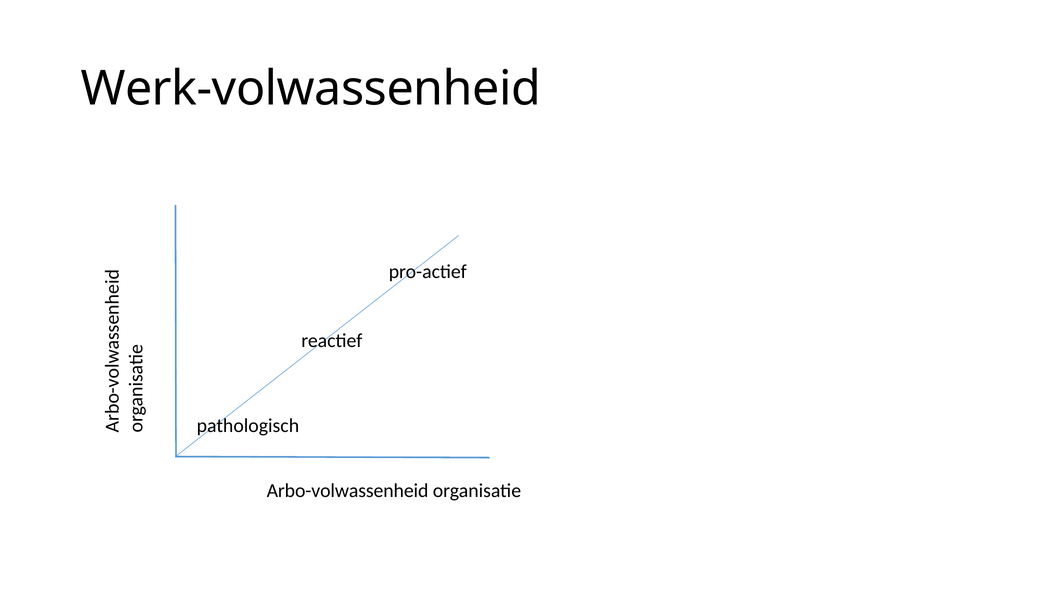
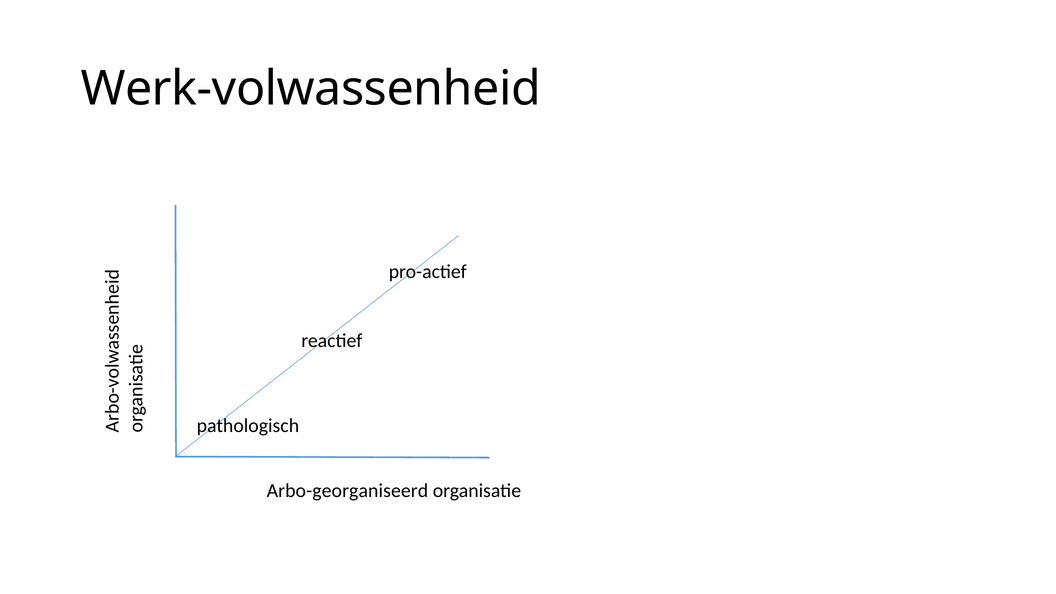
Arbo-volwassenheid: Arbo-volwassenheid -> Arbo-georganiseerd
